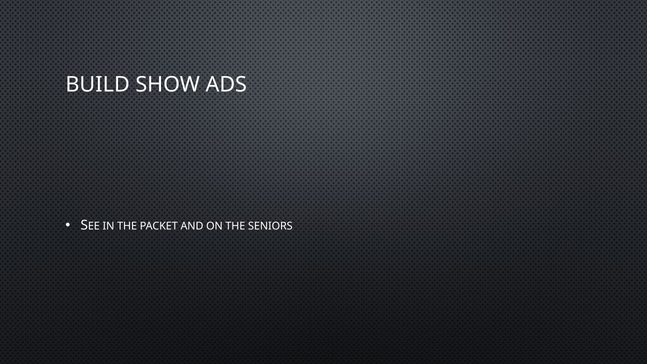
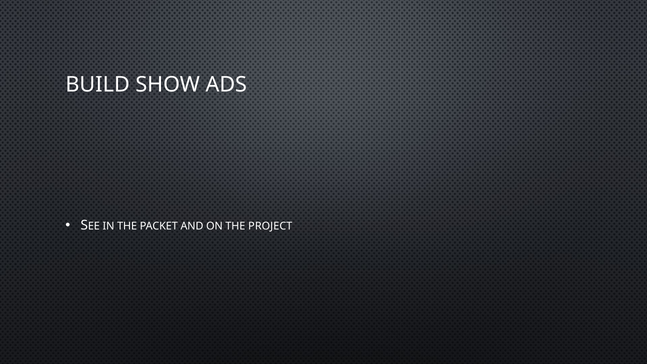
SENIORS: SENIORS -> PROJECT
